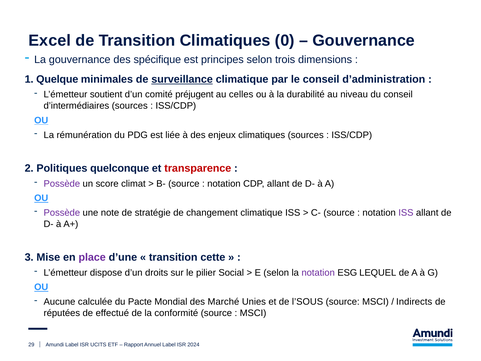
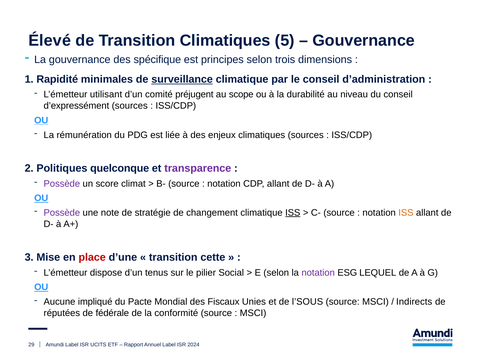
Excel: Excel -> Élevé
0: 0 -> 5
Quelque: Quelque -> Rapidité
soutient: soutient -> utilisant
celles: celles -> scope
d’intermédiaires: d’intermédiaires -> d’expressément
transparence colour: red -> purple
ISS at (293, 213) underline: none -> present
ISS at (406, 213) colour: purple -> orange
place colour: purple -> red
droits: droits -> tenus
calculée: calculée -> impliqué
Marché: Marché -> Fiscaux
effectué: effectué -> fédérale
